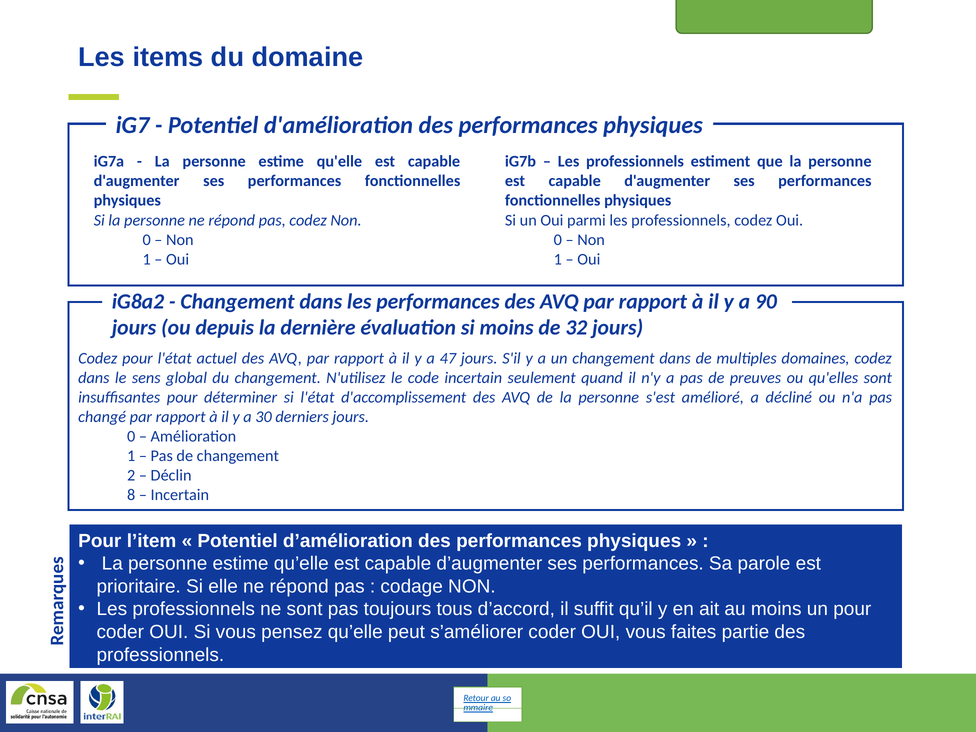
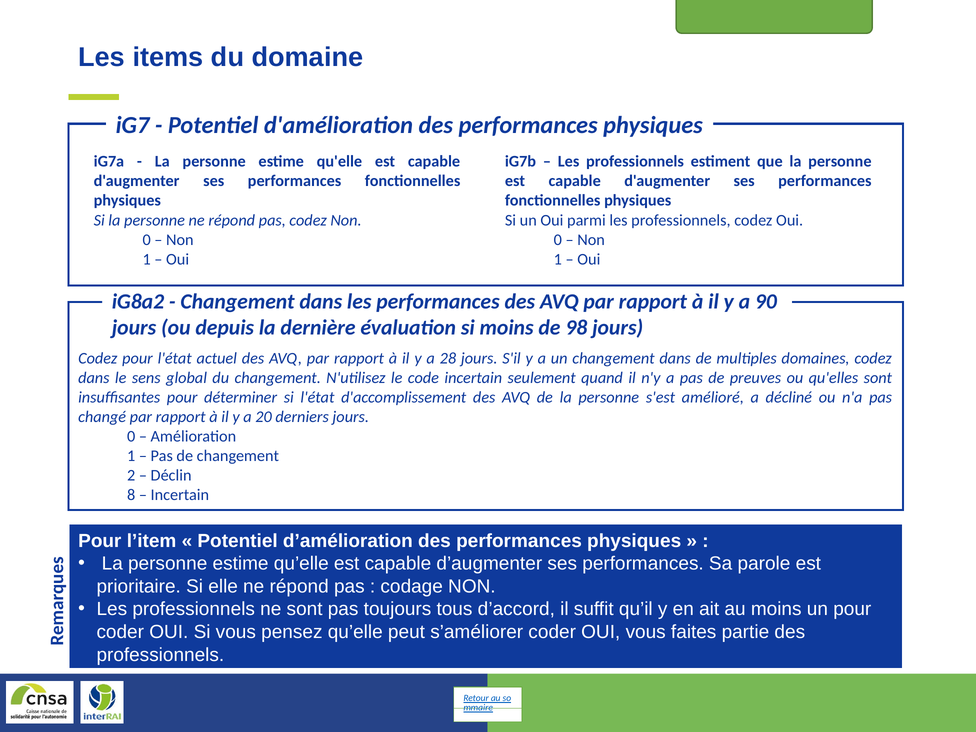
32: 32 -> 98
47: 47 -> 28
30: 30 -> 20
